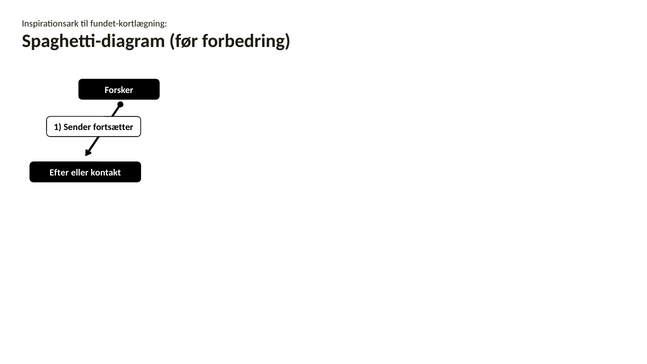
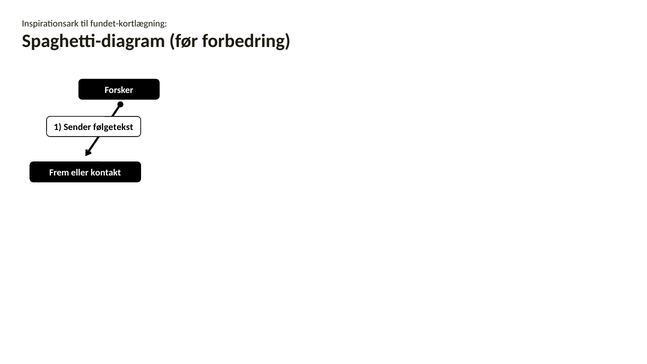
fortsætter: fortsætter -> følgetekst
Efter: Efter -> Frem
